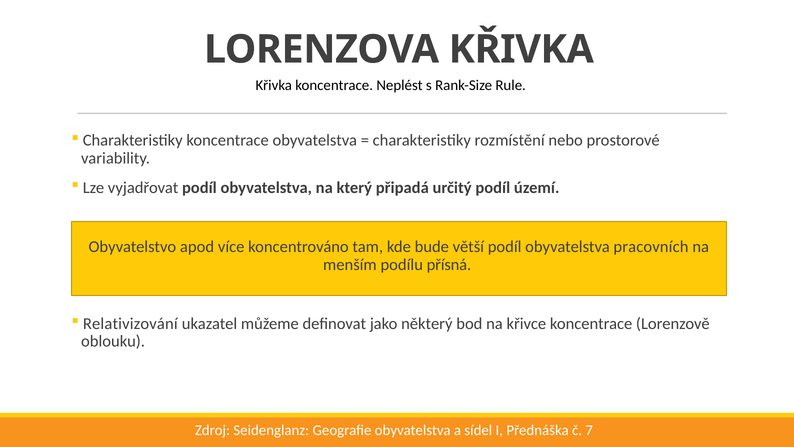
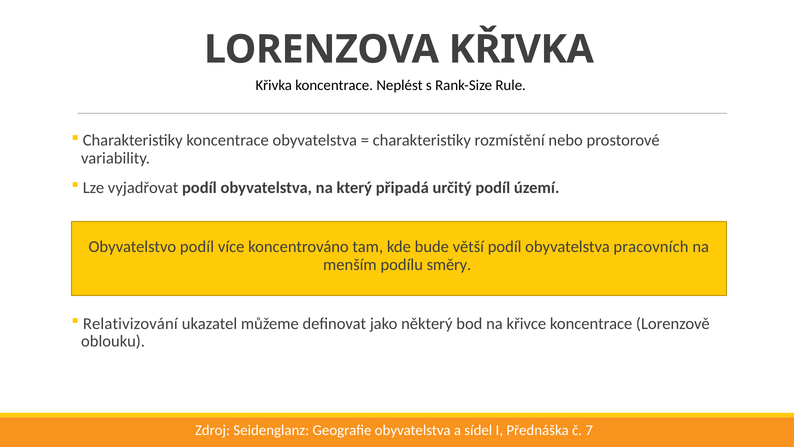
Obyvatelstvo apod: apod -> podíl
přísná: přísná -> směry
